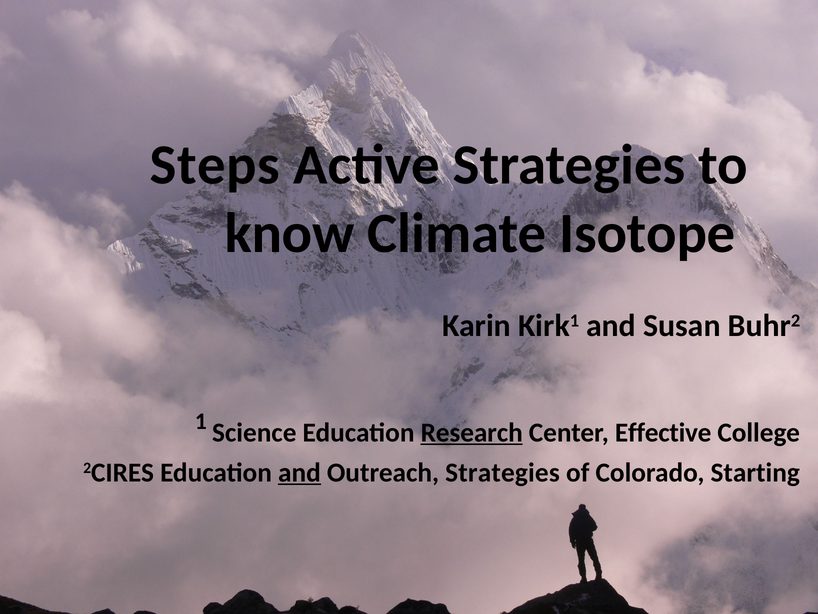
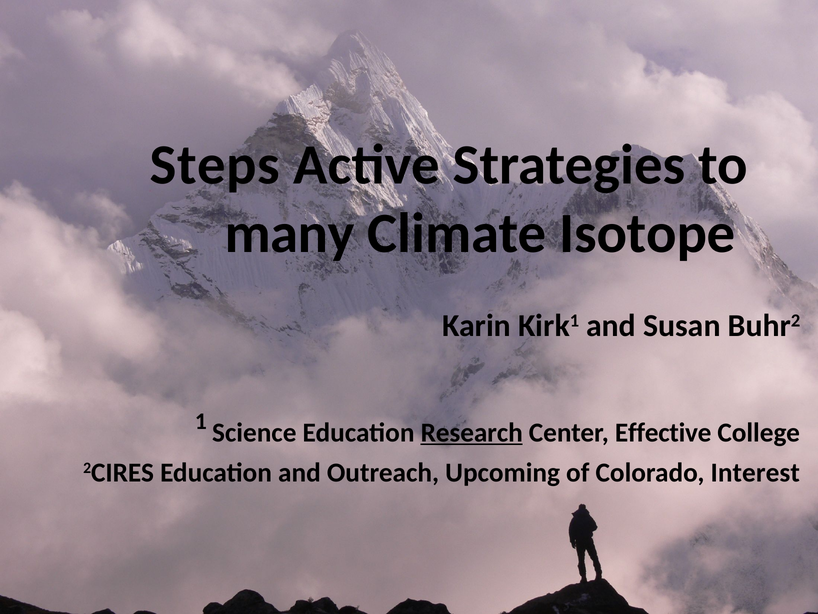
know: know -> many
and at (299, 472) underline: present -> none
Outreach Strategies: Strategies -> Upcoming
Starting: Starting -> Interest
